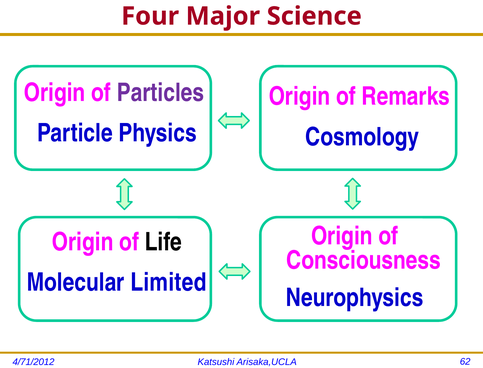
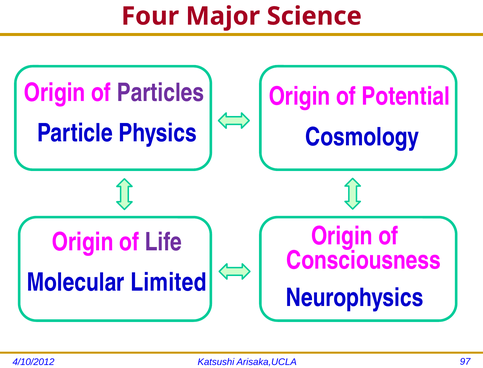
Remarks: Remarks -> Potential
Life colour: black -> purple
4/71/2012: 4/71/2012 -> 4/10/2012
62: 62 -> 97
